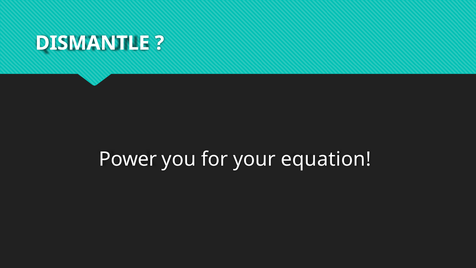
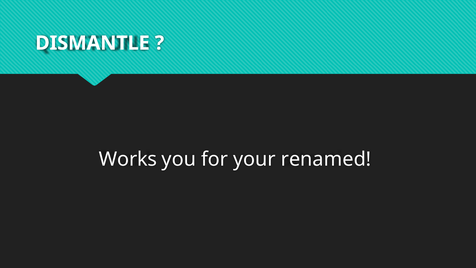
Power: Power -> Works
equation: equation -> renamed
